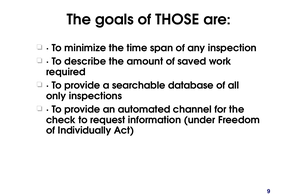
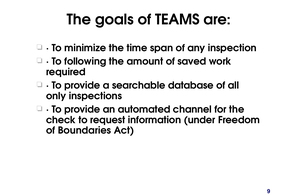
THOSE: THOSE -> TEAMS
describe: describe -> following
Individually: Individually -> Boundaries
